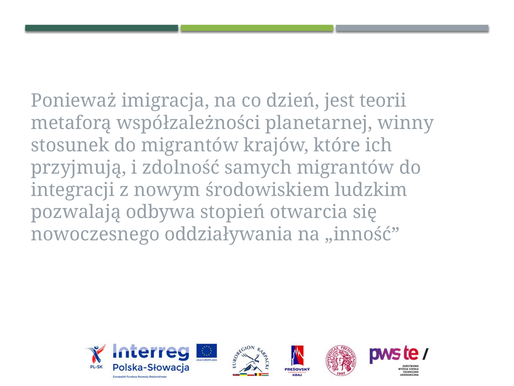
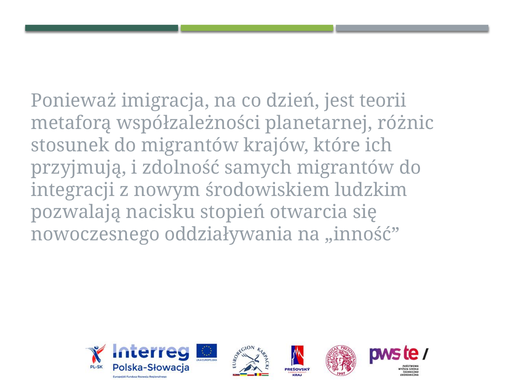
winny: winny -> różnic
odbywa: odbywa -> nacisku
